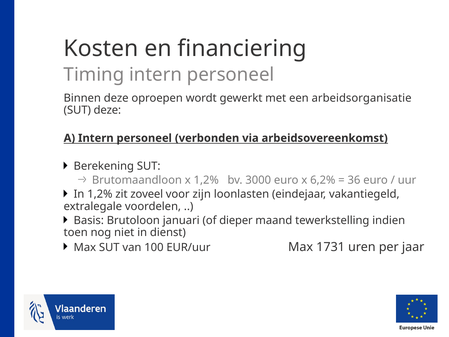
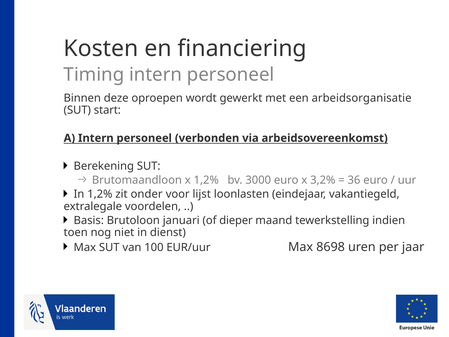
SUT deze: deze -> start
6,2%: 6,2% -> 3,2%
zoveel: zoveel -> onder
zijn: zijn -> lijst
1731: 1731 -> 8698
